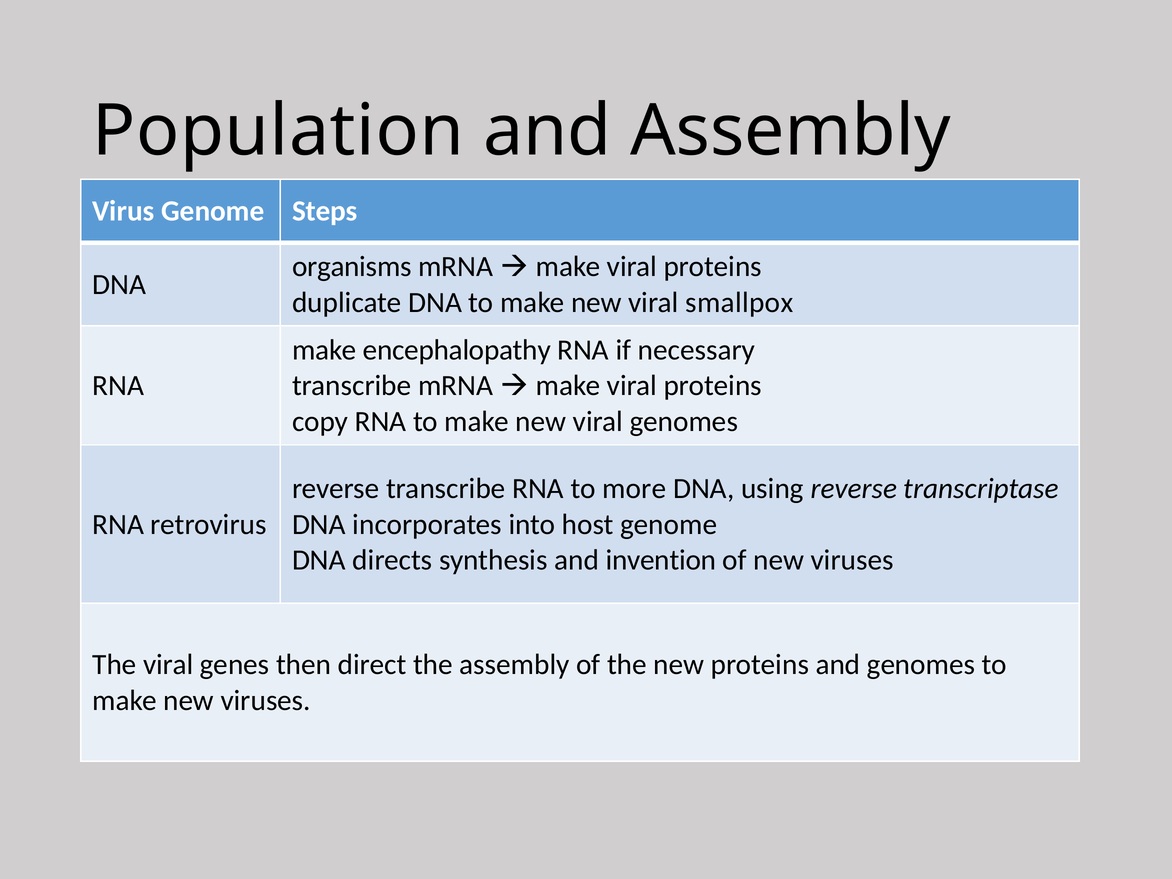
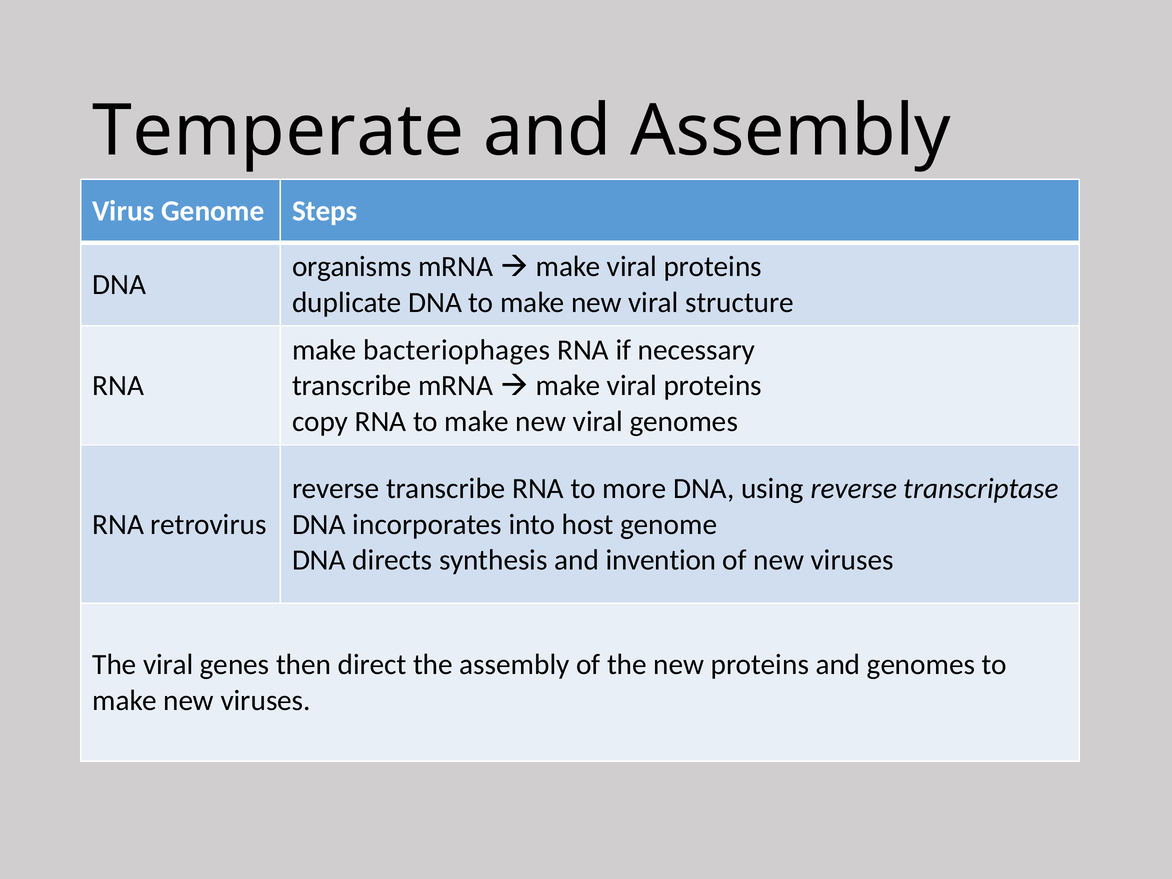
Population: Population -> Temperate
smallpox: smallpox -> structure
encephalopathy: encephalopathy -> bacteriophages
